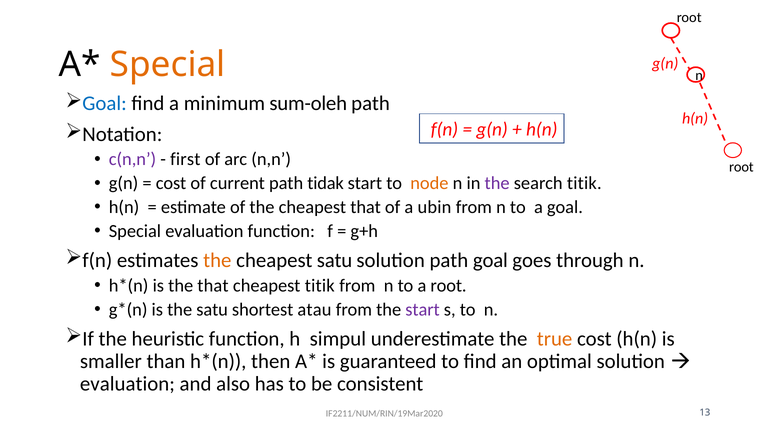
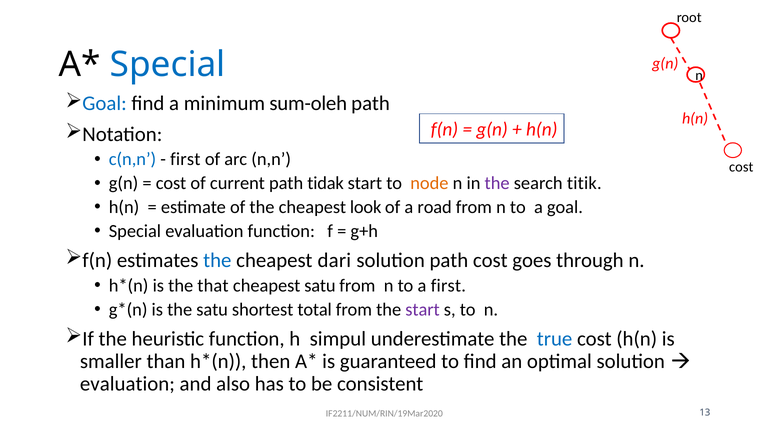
Special at (168, 65) colour: orange -> blue
c(n,n colour: purple -> blue
root at (741, 167): root -> cost
cheapest that: that -> look
ubin: ubin -> road
the at (217, 260) colour: orange -> blue
cheapest satu: satu -> dari
path goal: goal -> cost
cheapest titik: titik -> satu
a root: root -> first
atau: atau -> total
true colour: orange -> blue
